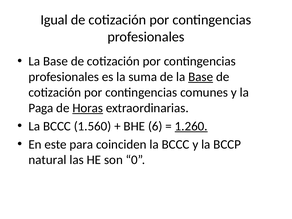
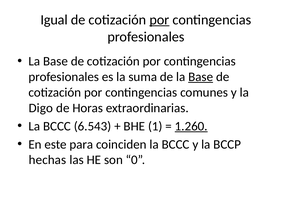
por at (159, 20) underline: none -> present
Paga: Paga -> Digo
Horas underline: present -> none
1.560: 1.560 -> 6.543
6: 6 -> 1
natural: natural -> hechas
